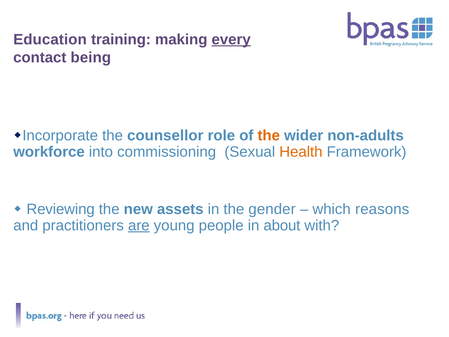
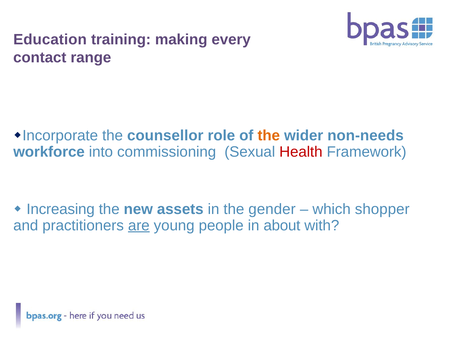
every underline: present -> none
being: being -> range
non-adults: non-adults -> non-needs
Health colour: orange -> red
Reviewing: Reviewing -> Increasing
reasons: reasons -> shopper
